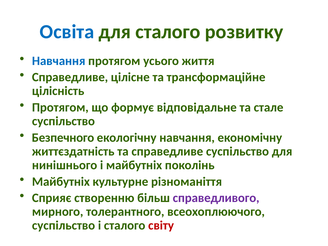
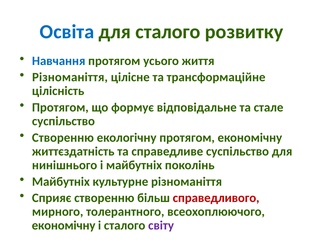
Справедливе at (70, 77): Справедливе -> Різноманіття
Безпечного at (63, 138): Безпечного -> Створенню
екологічну навчання: навчання -> протягом
справедливого colour: purple -> red
суспільство at (64, 226): суспільство -> економічну
світу colour: red -> purple
